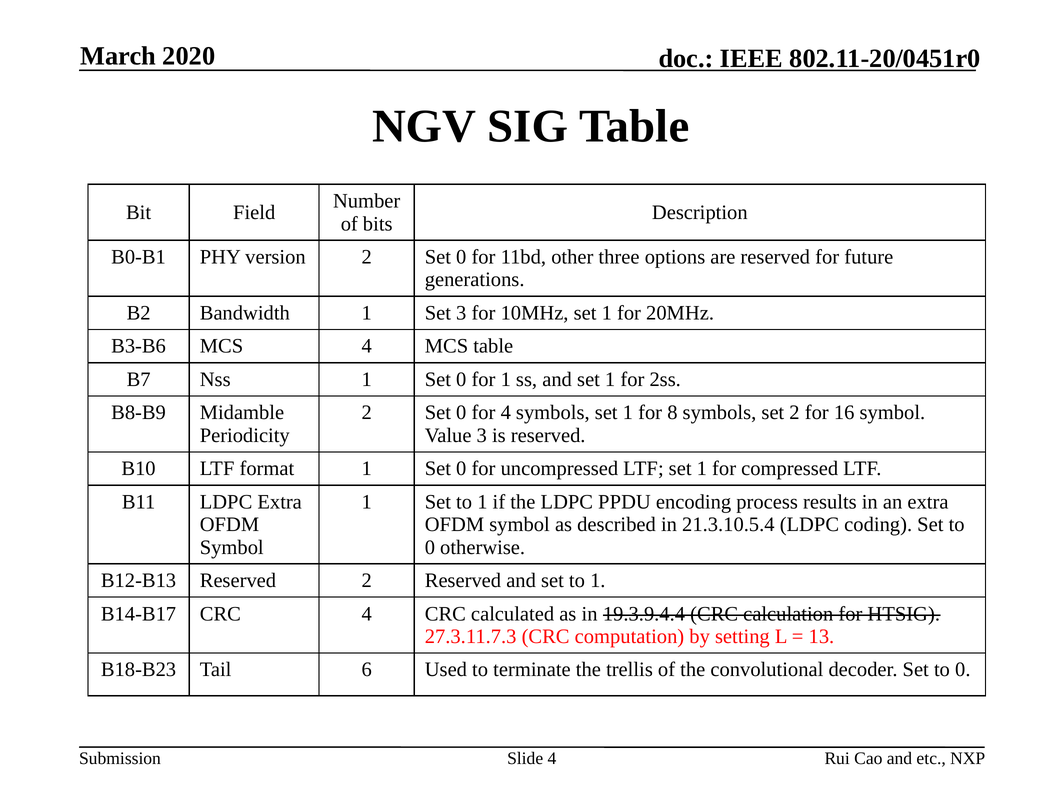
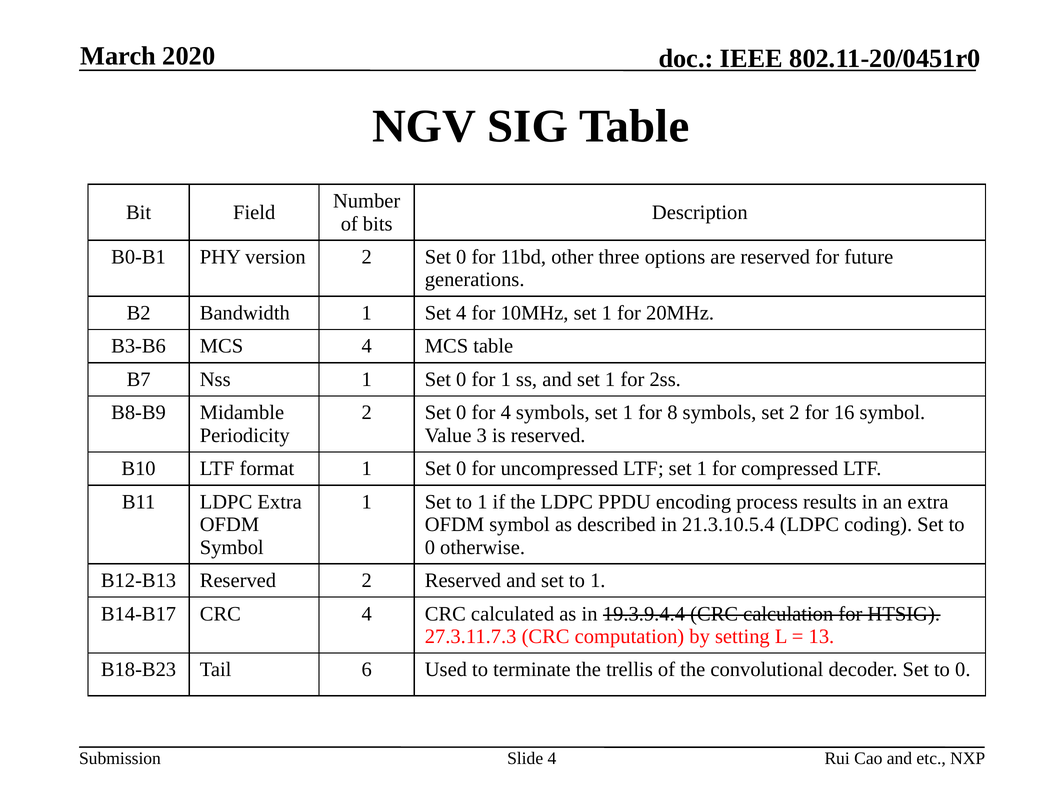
Set 3: 3 -> 4
